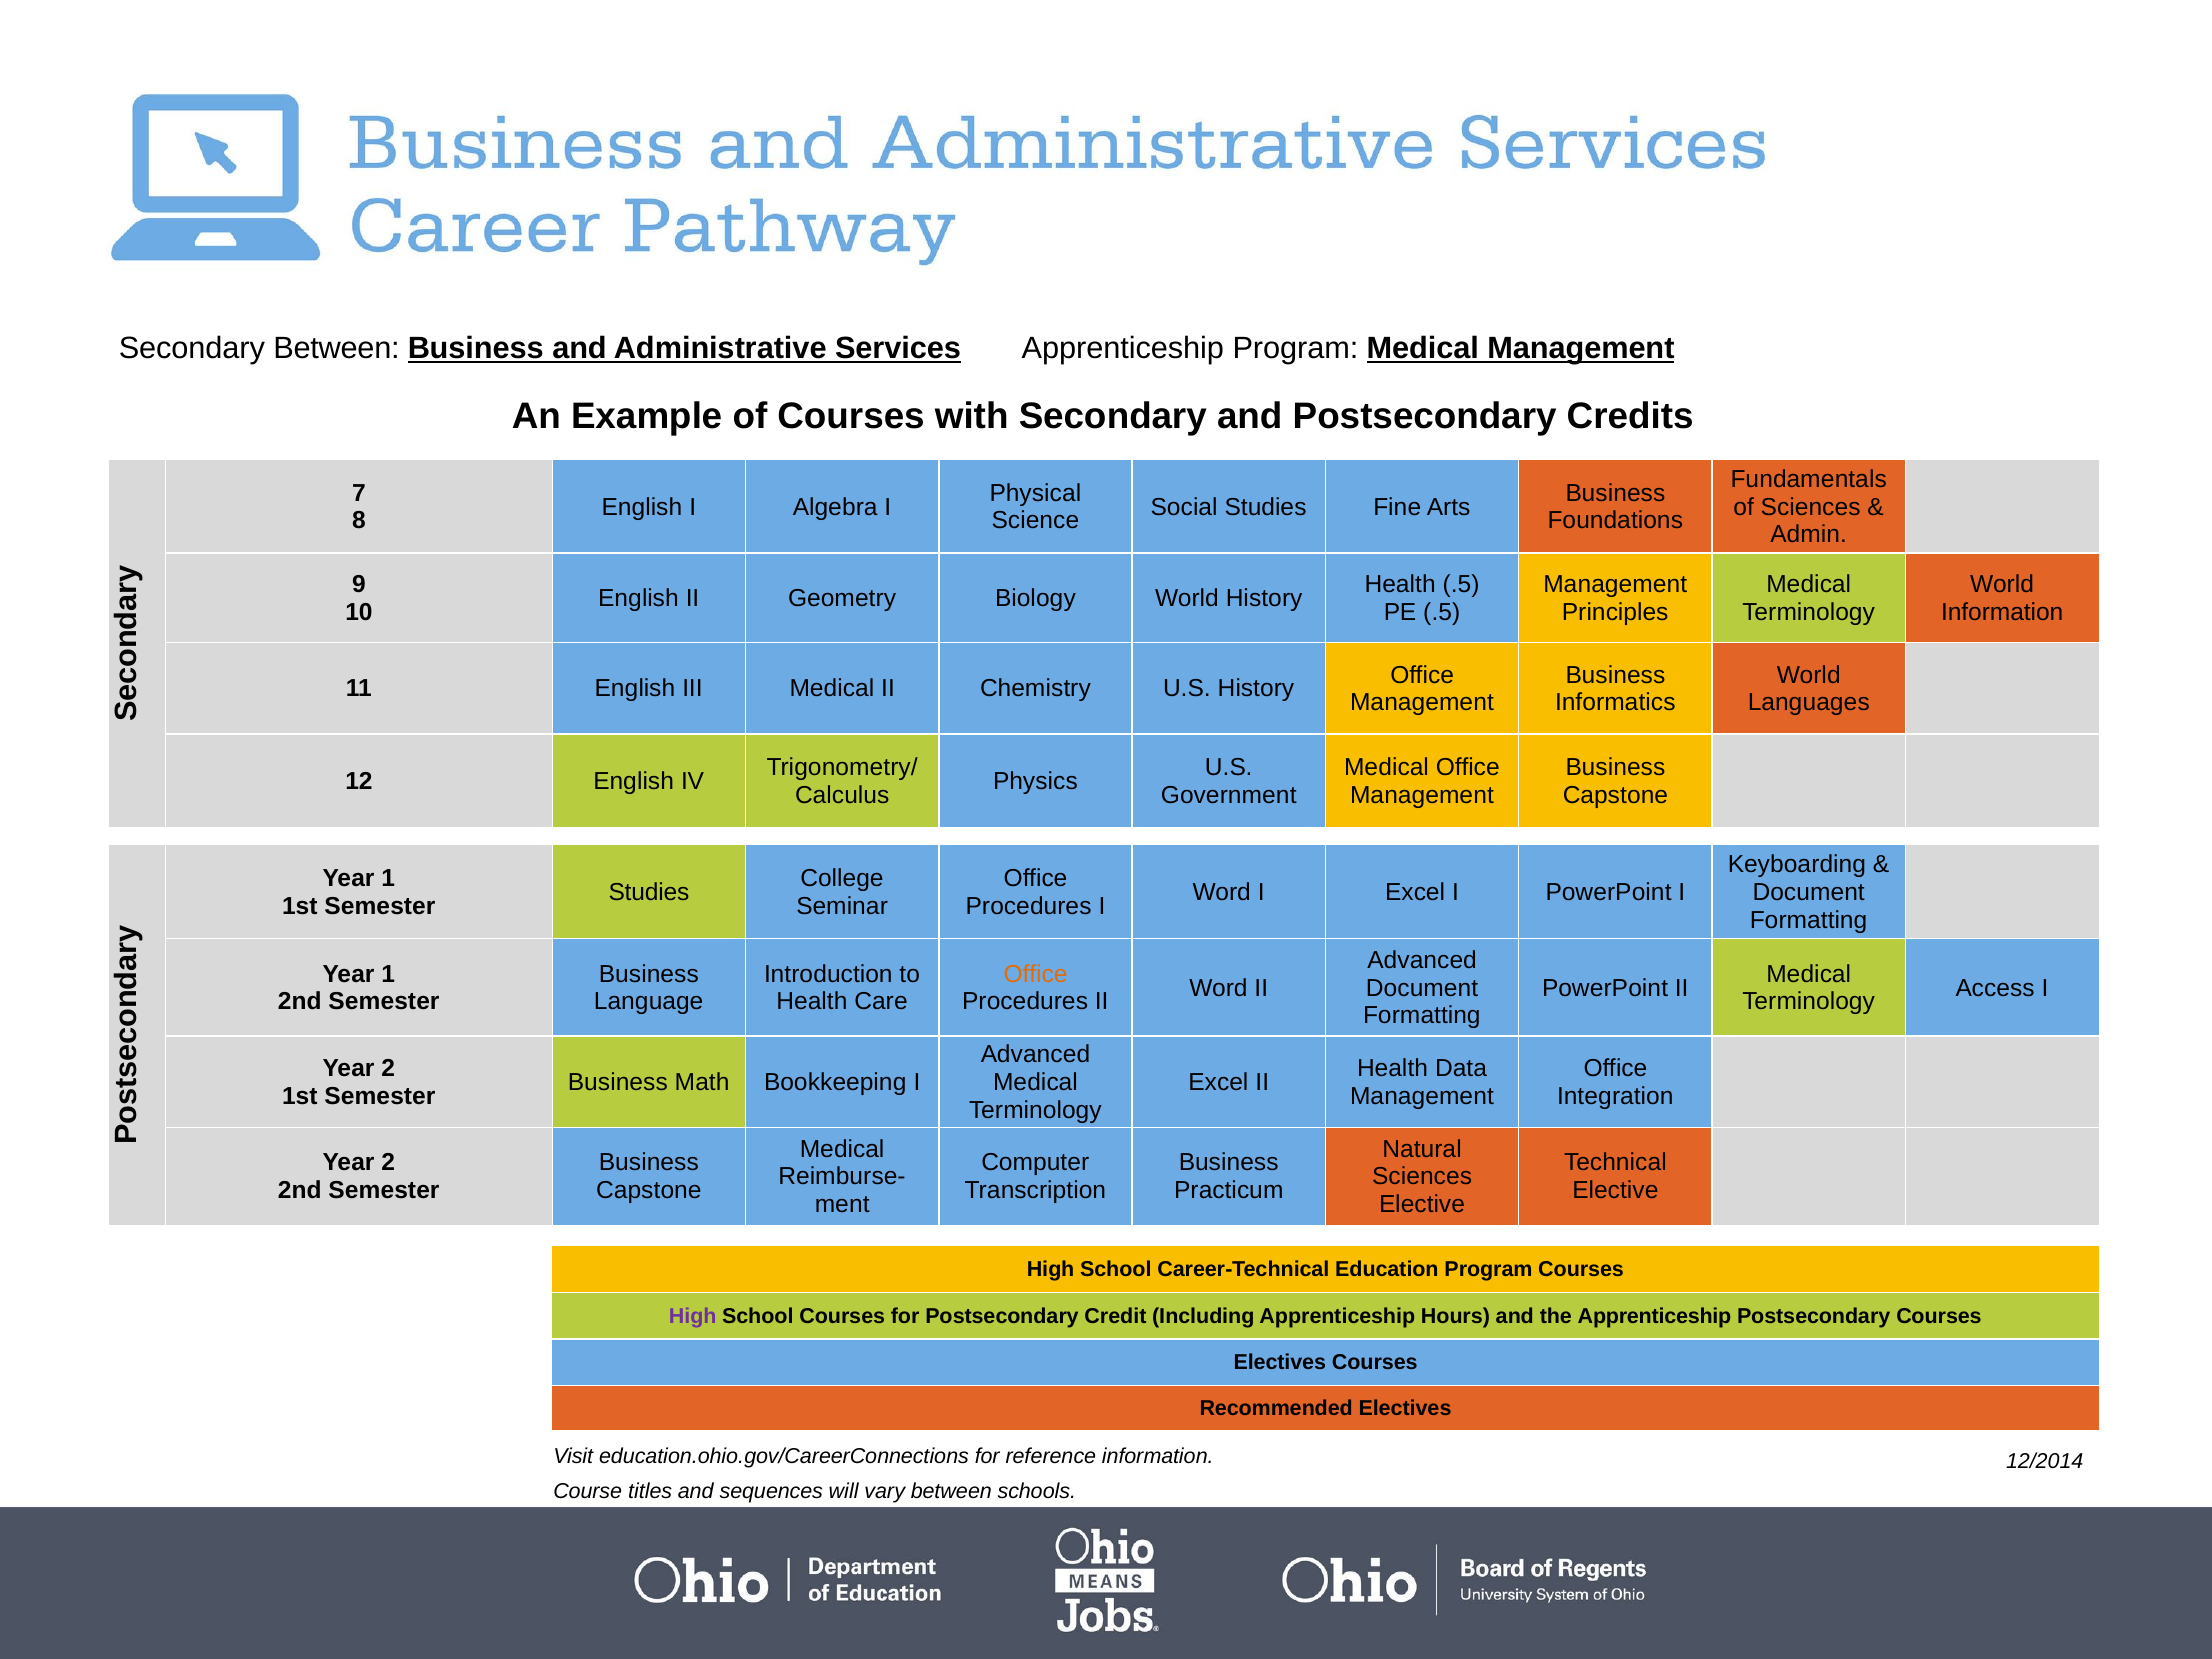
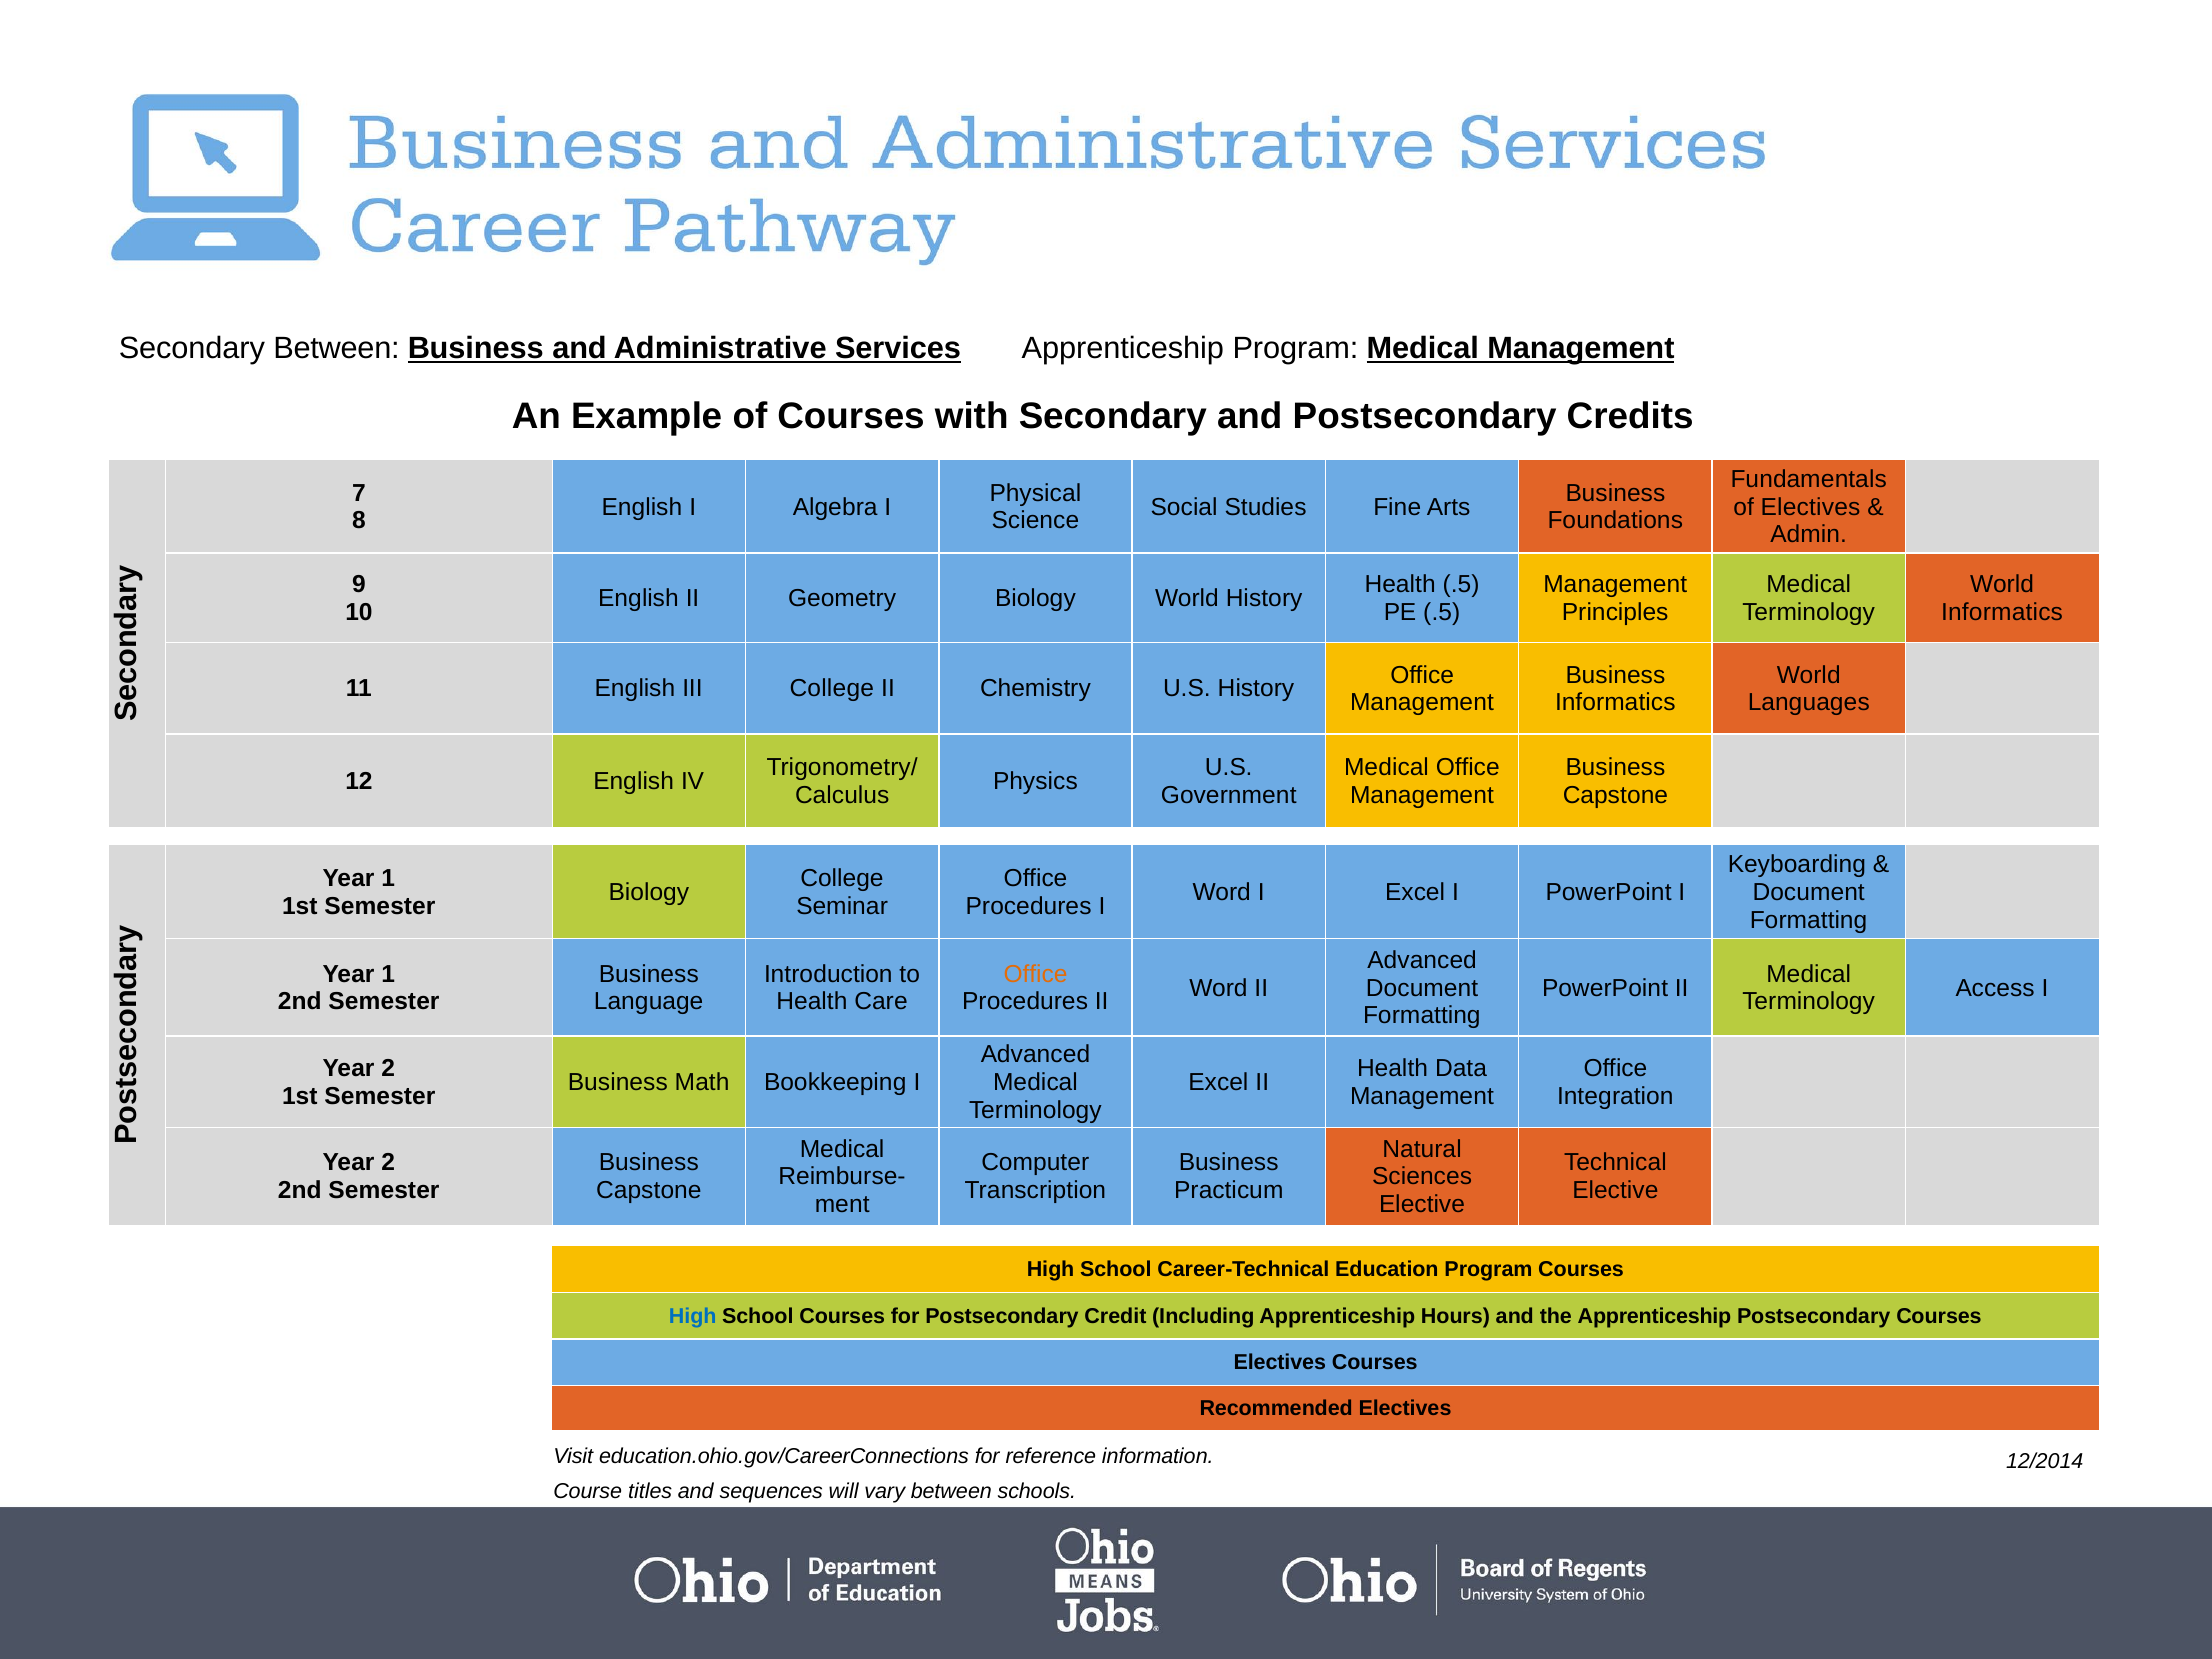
of Sciences: Sciences -> Electives
Information at (2002, 612): Information -> Informatics
III Medical: Medical -> College
Studies at (649, 893): Studies -> Biology
High at (693, 1316) colour: purple -> blue
